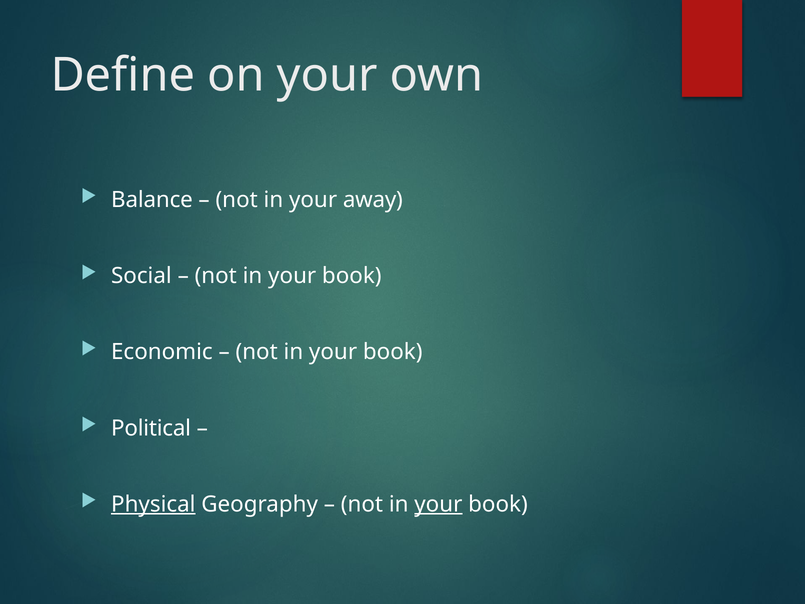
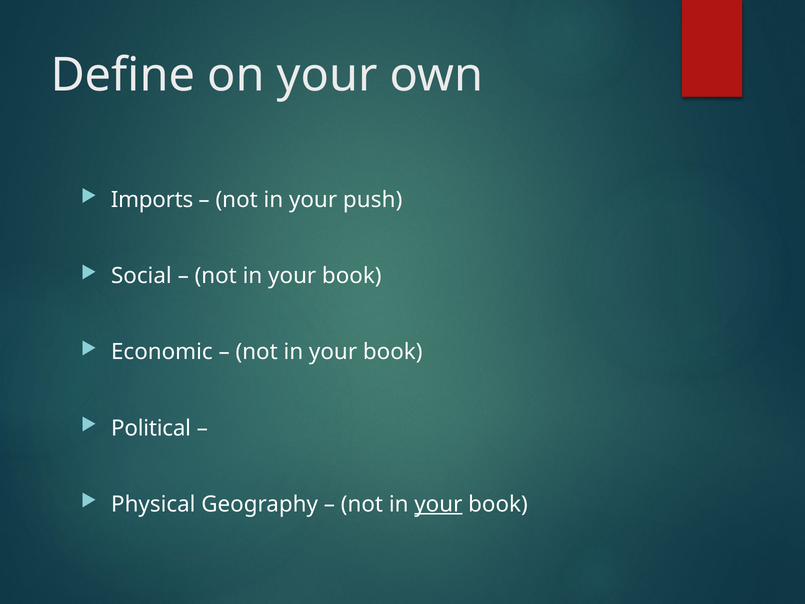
Balance: Balance -> Imports
away: away -> push
Physical underline: present -> none
